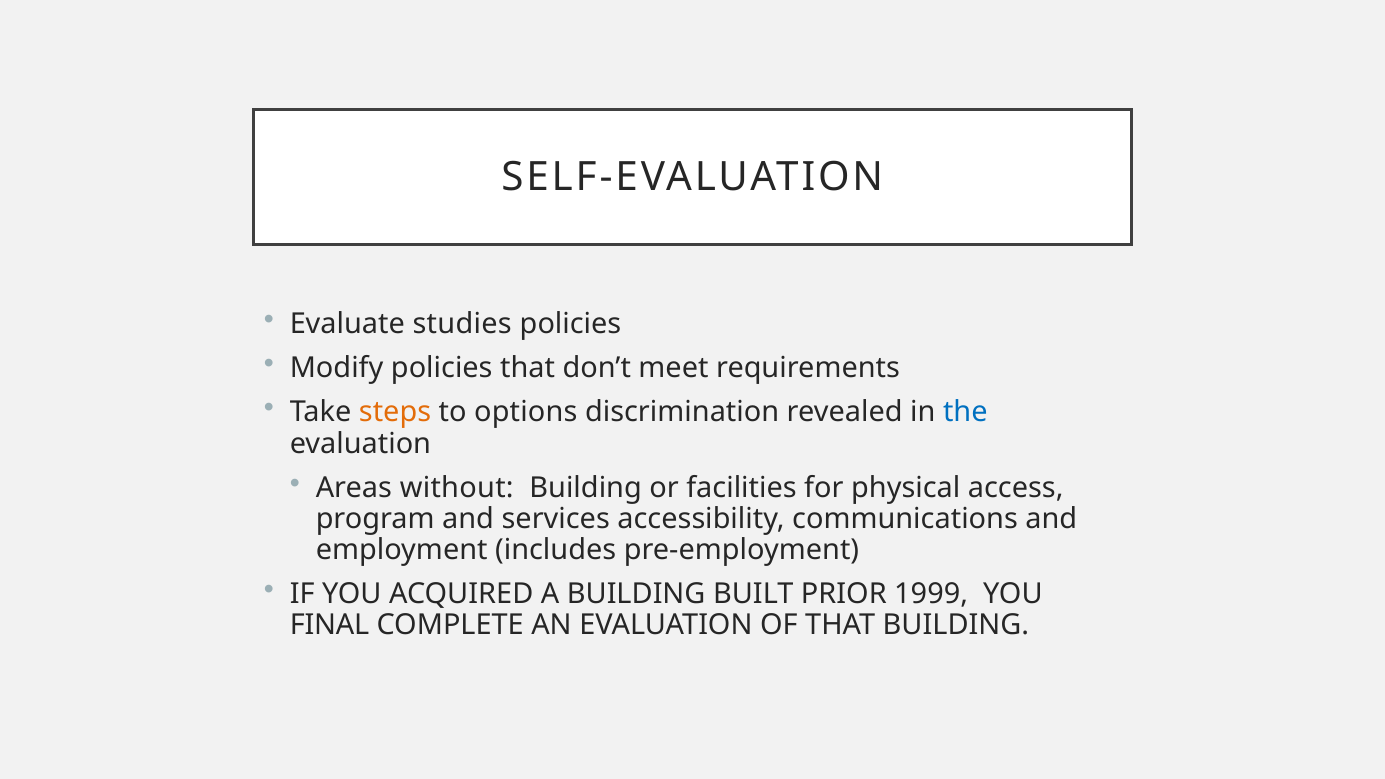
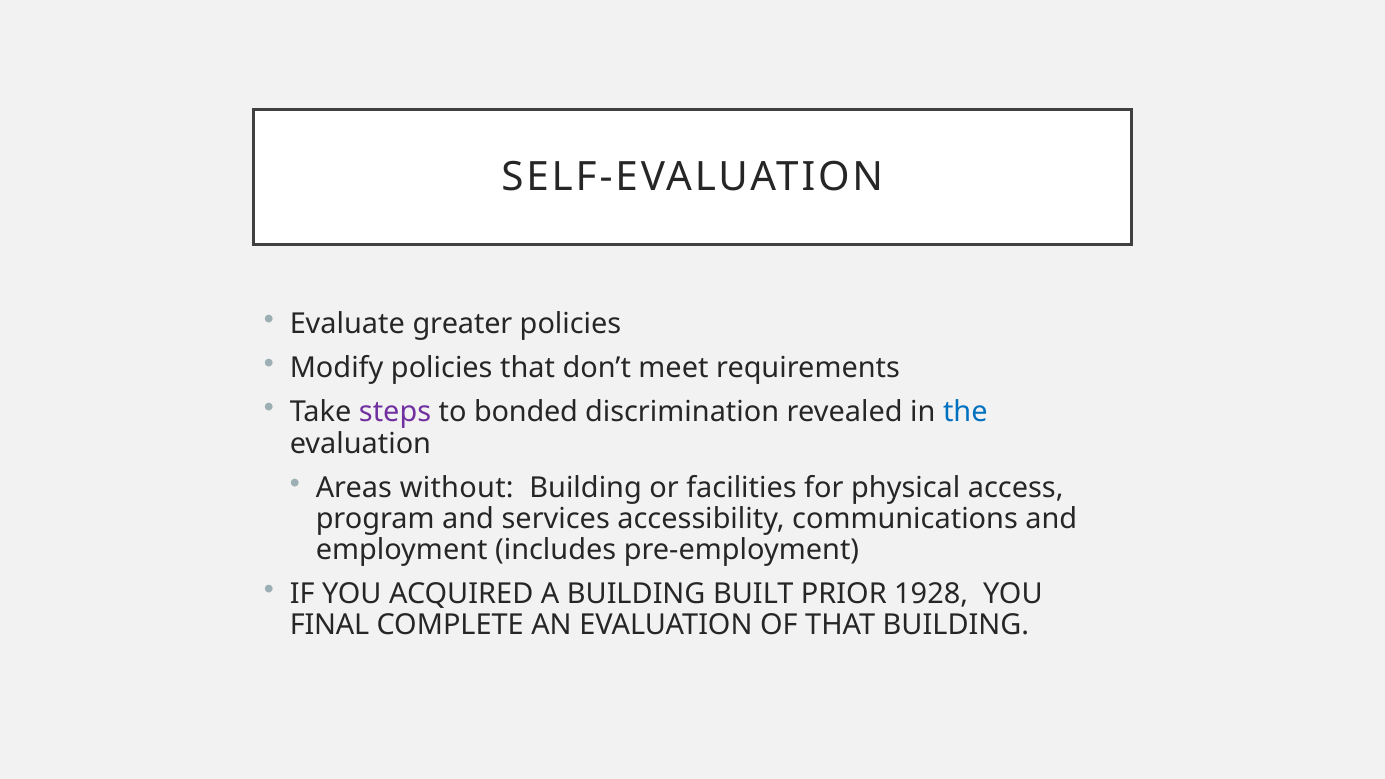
studies: studies -> greater
steps colour: orange -> purple
options: options -> bonded
1999: 1999 -> 1928
